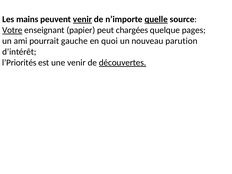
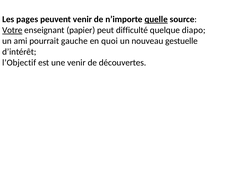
mains: mains -> pages
venir at (82, 19) underline: present -> none
chargées: chargées -> difficulté
pages: pages -> diapo
parution: parution -> gestuelle
l’Priorités: l’Priorités -> l’Objectif
découvertes underline: present -> none
